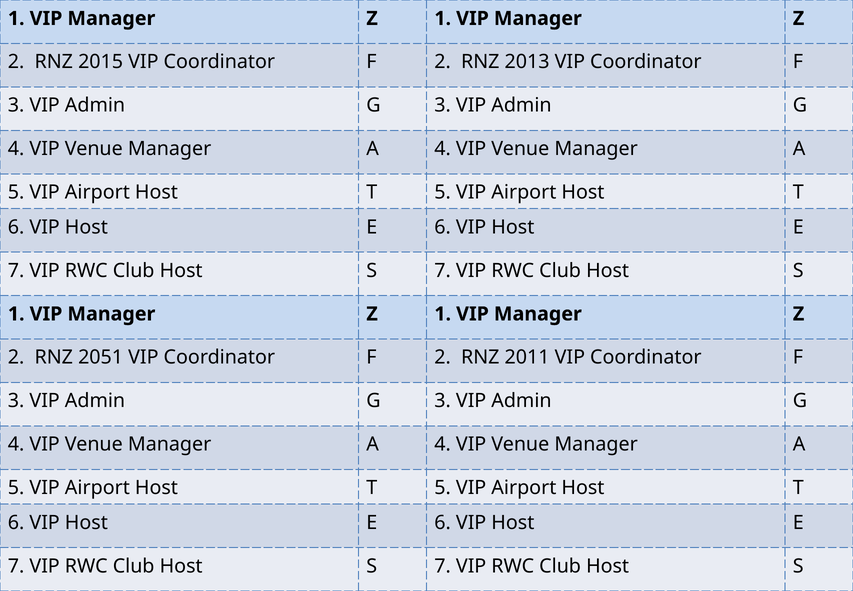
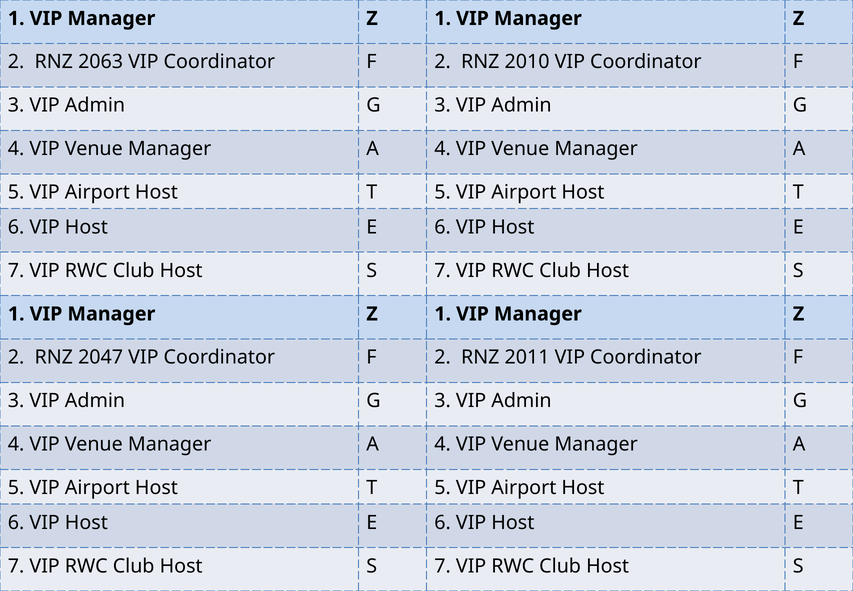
2015: 2015 -> 2063
2013: 2013 -> 2010
2051: 2051 -> 2047
